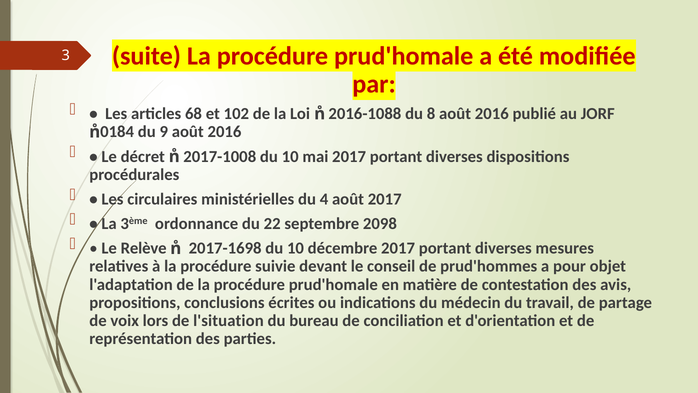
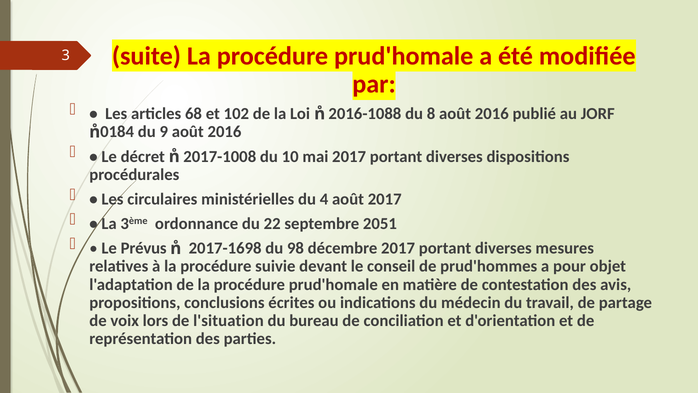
2098: 2098 -> 2051
Relève: Relève -> Prévus
2017-1698 du 10: 10 -> 98
